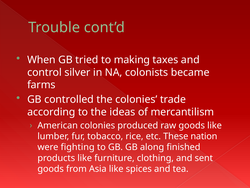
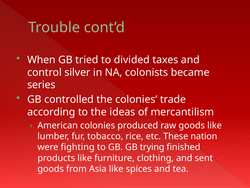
making: making -> divided
farms: farms -> series
along: along -> trying
